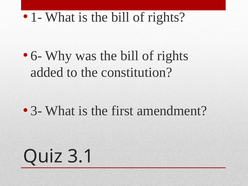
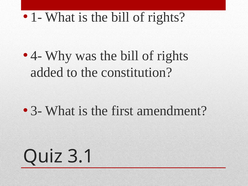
6-: 6- -> 4-
